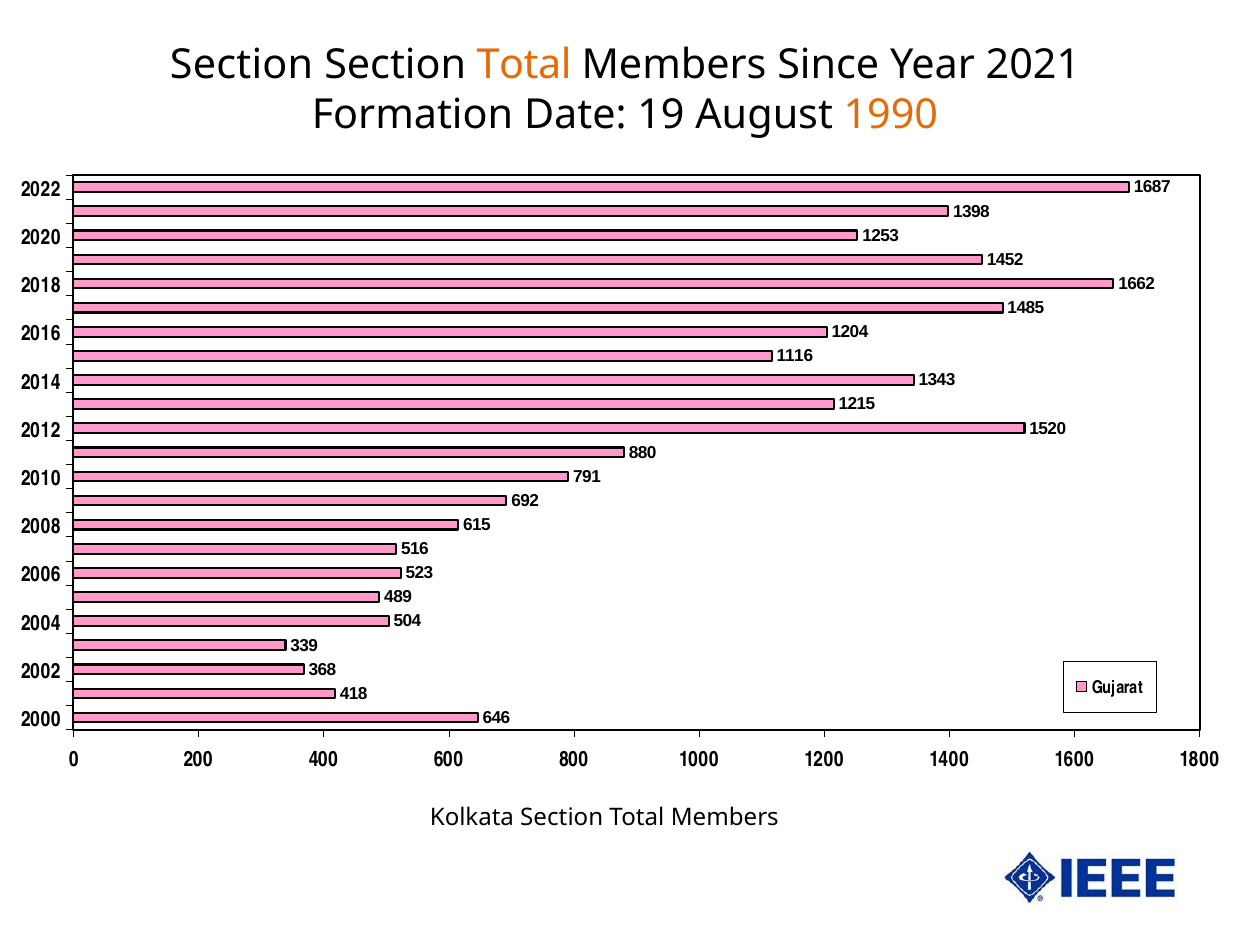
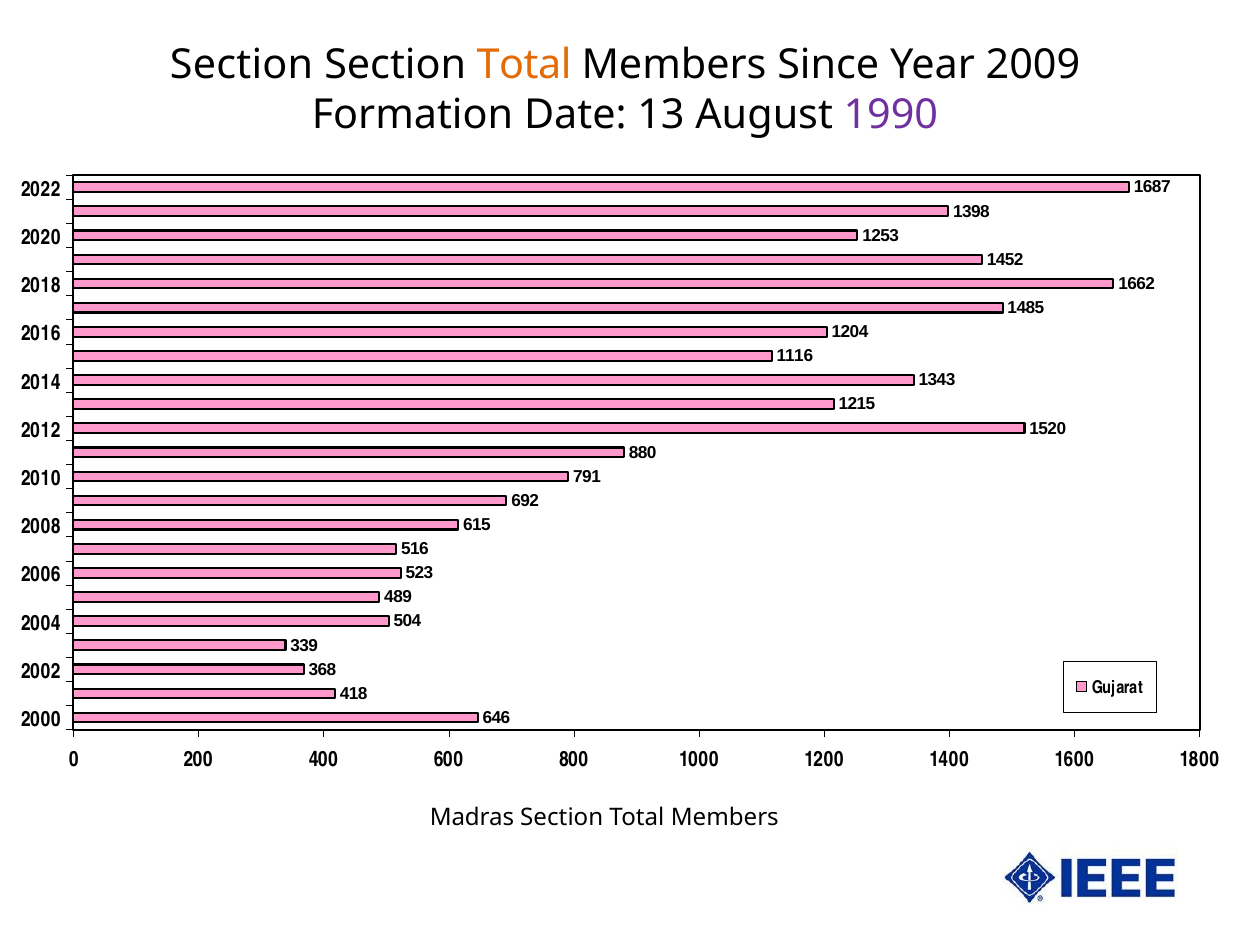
2021: 2021 -> 2009
19: 19 -> 13
1990 colour: orange -> purple
Kolkata: Kolkata -> Madras
